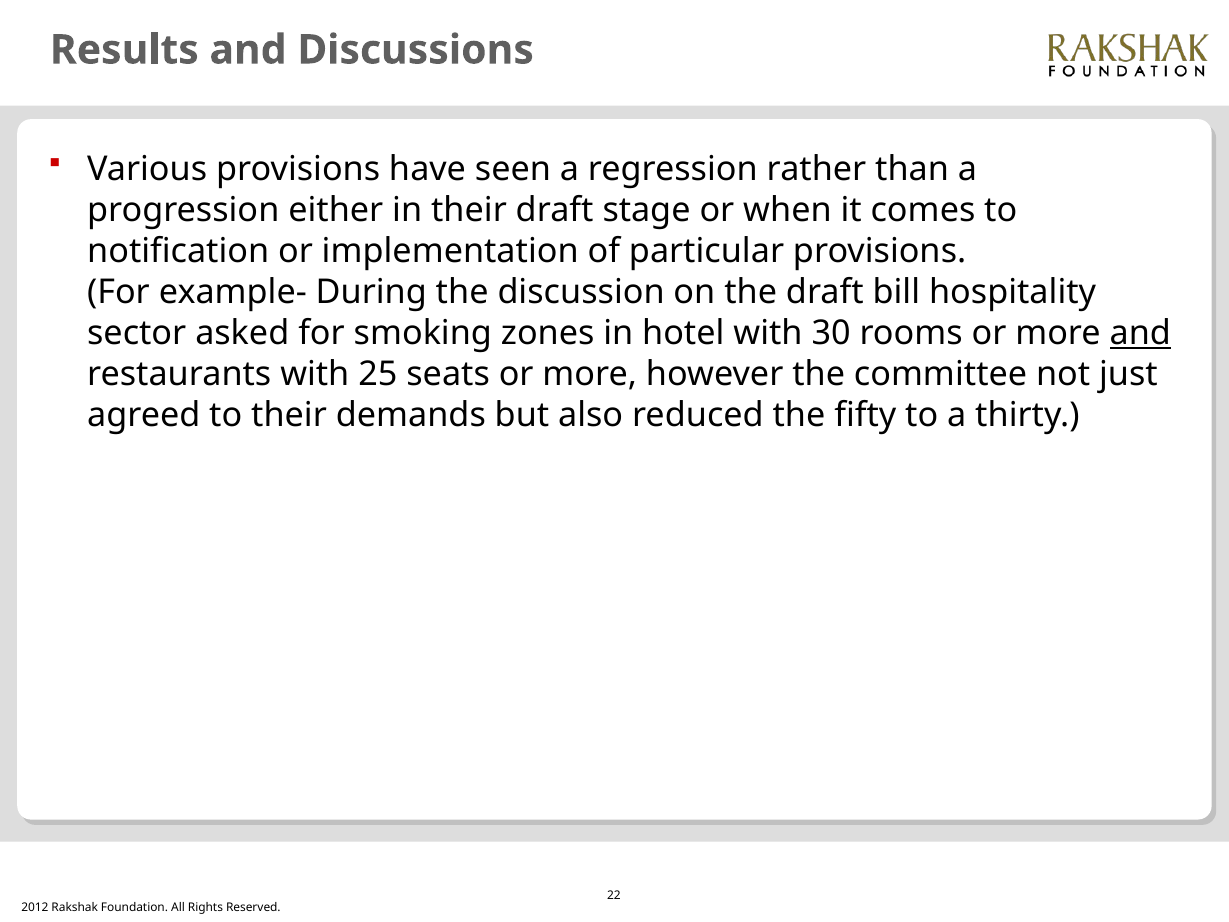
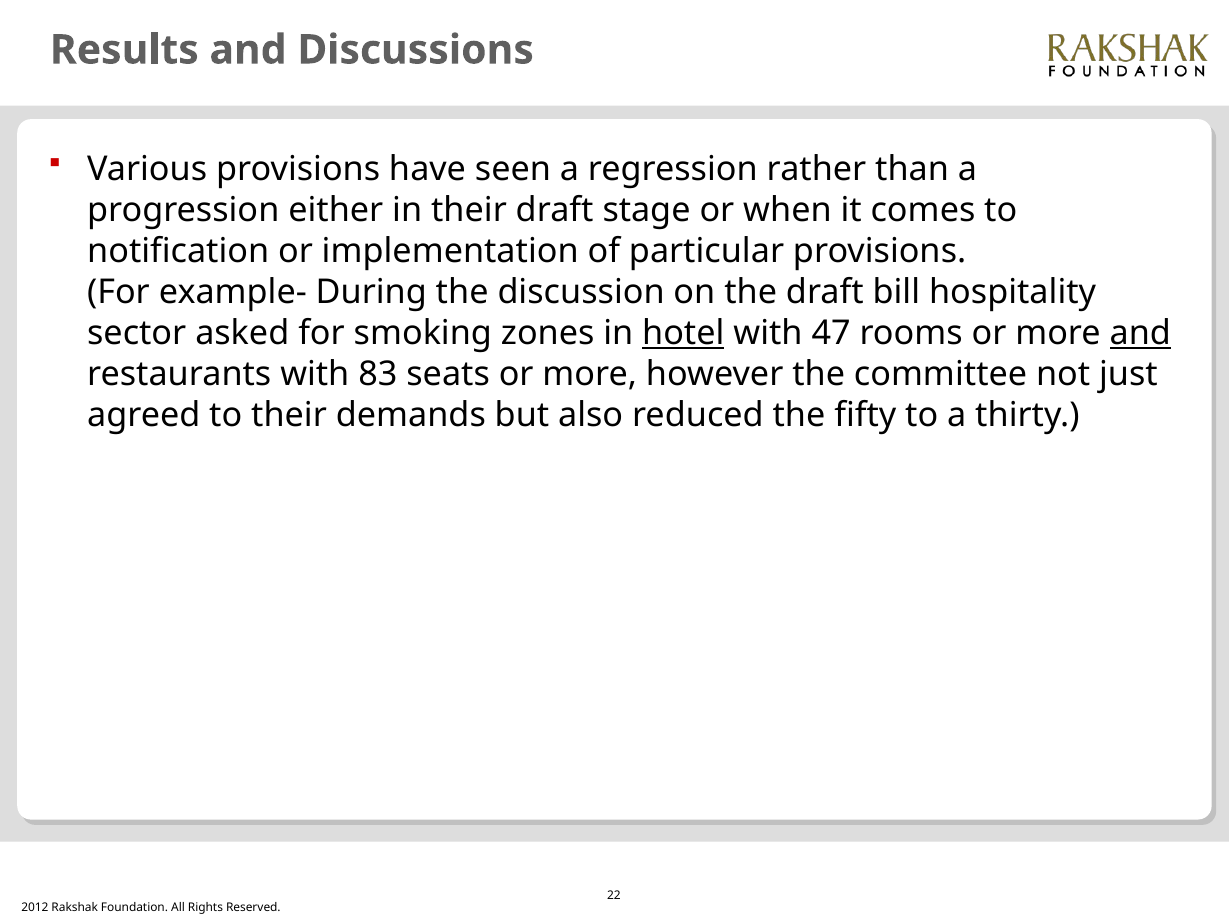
hotel underline: none -> present
30: 30 -> 47
25: 25 -> 83
